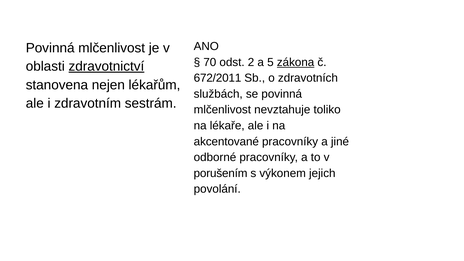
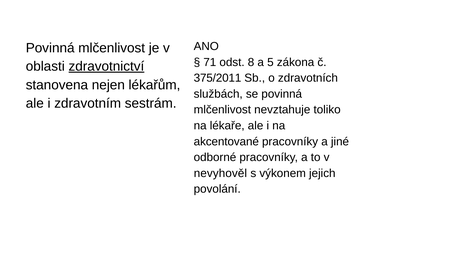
70: 70 -> 71
2: 2 -> 8
zákona underline: present -> none
672/2011: 672/2011 -> 375/2011
porušením: porušením -> nevyhověl
